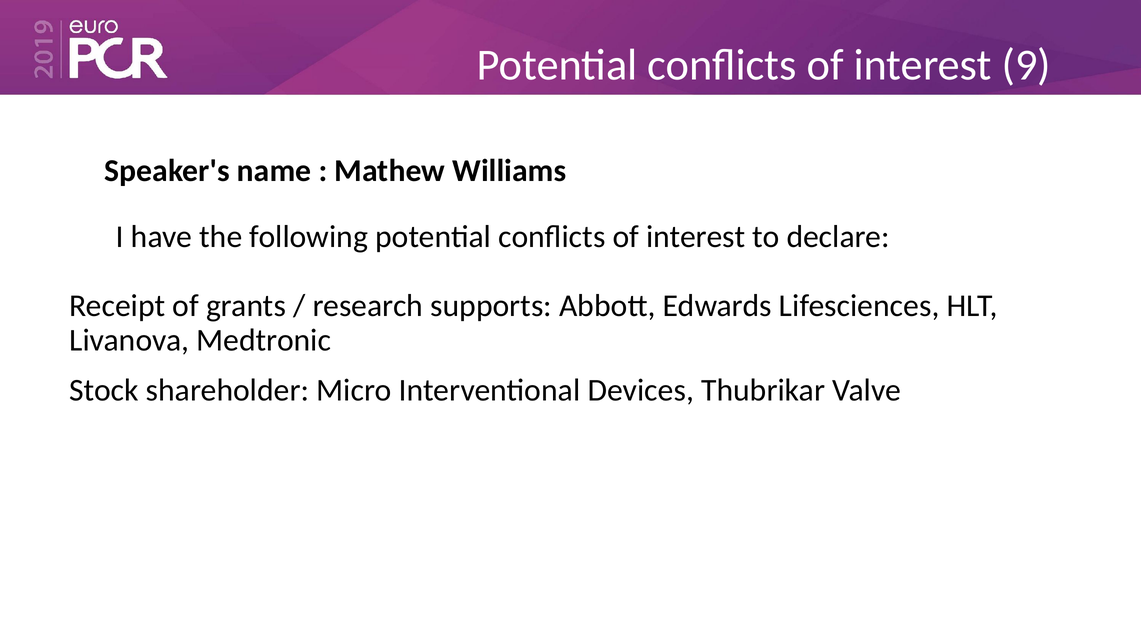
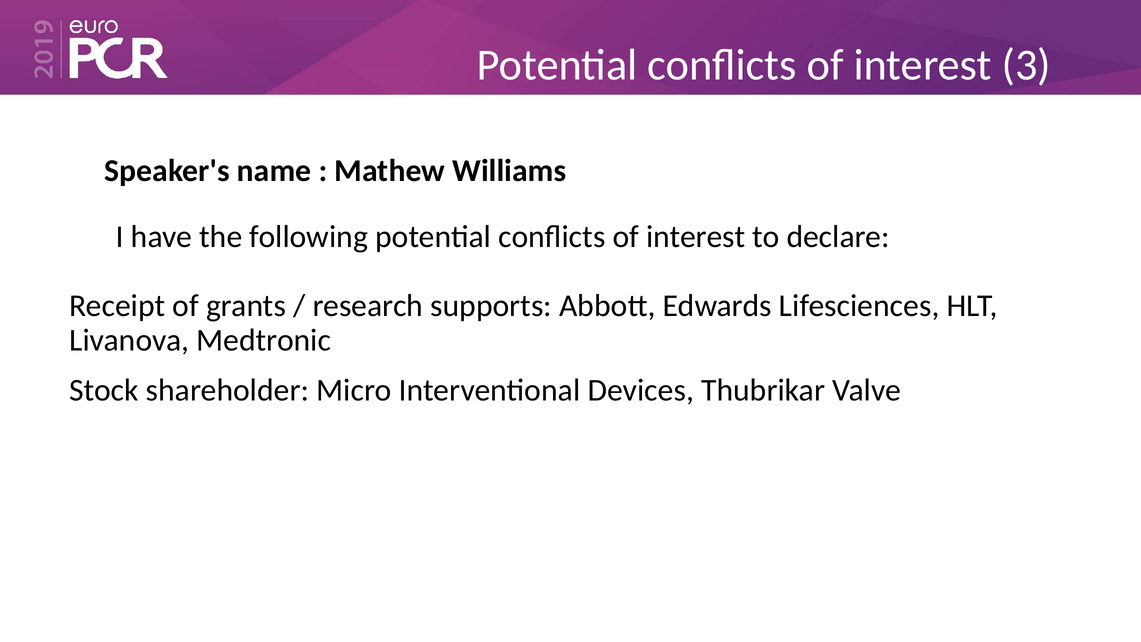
9: 9 -> 3
